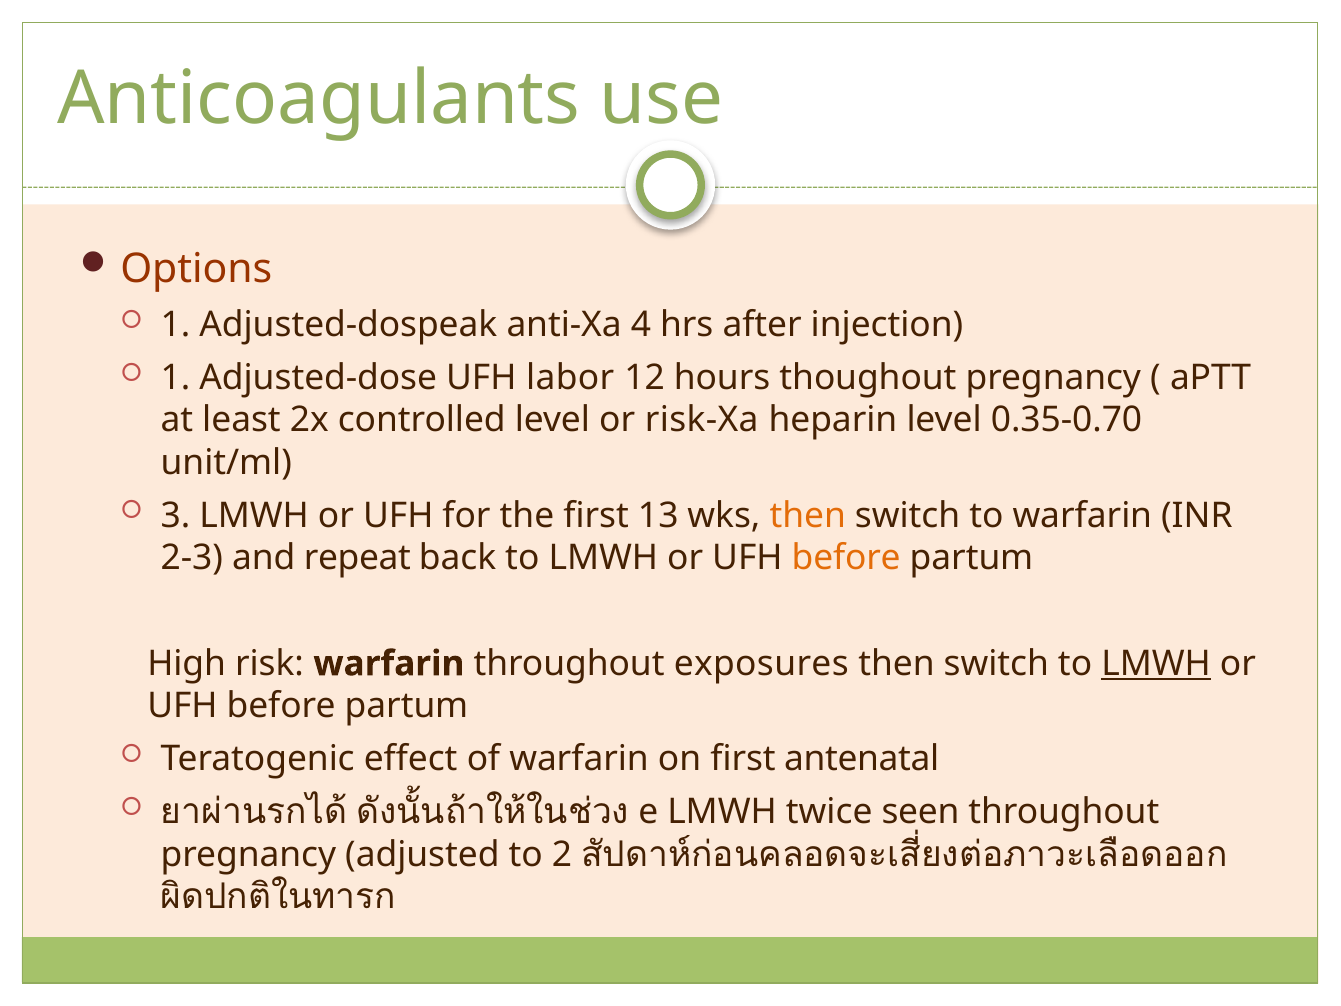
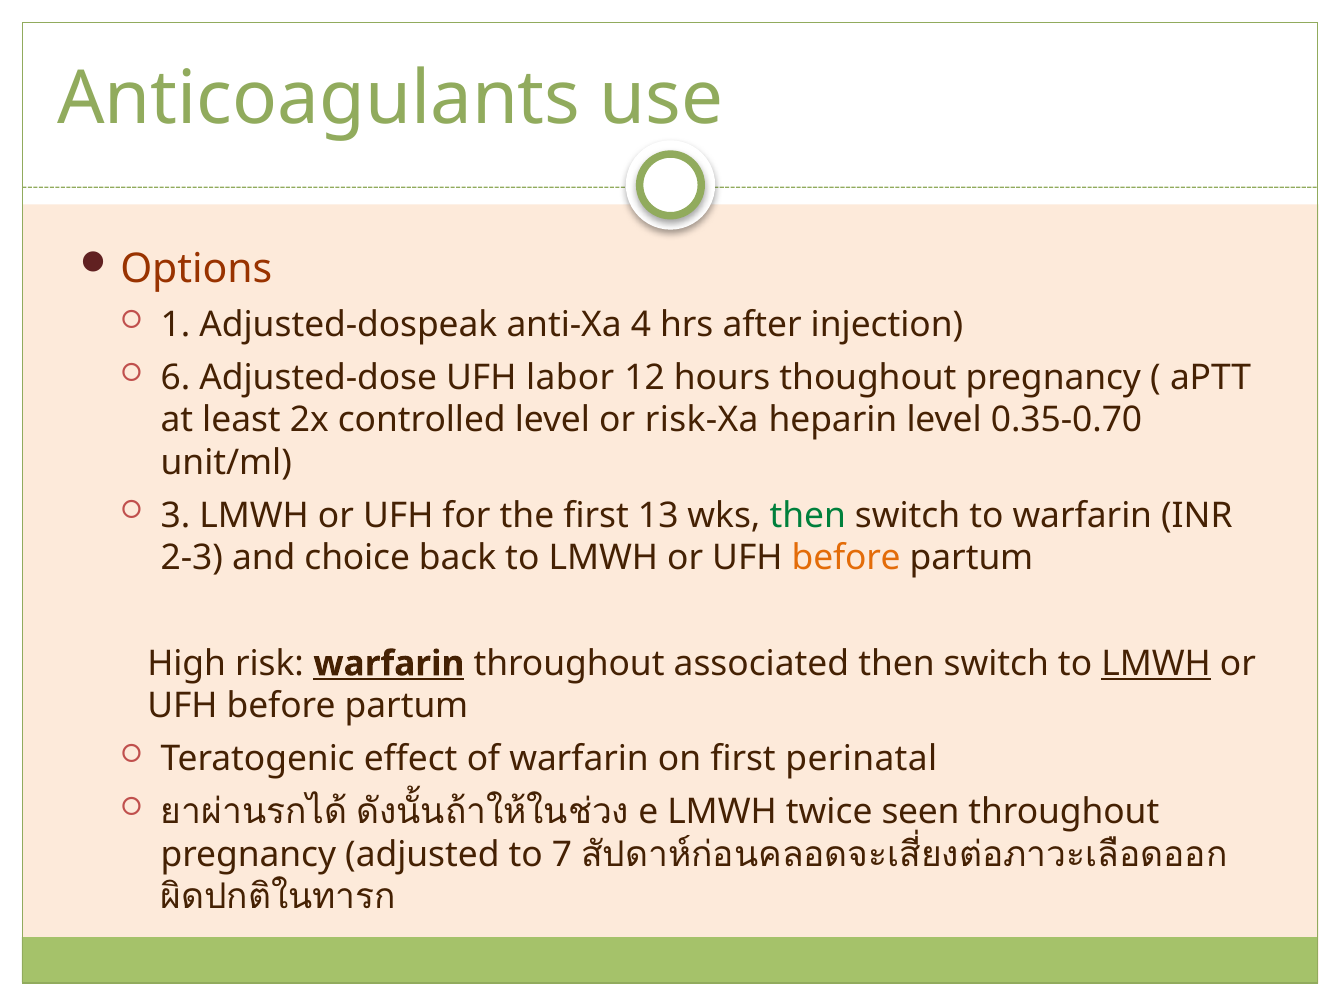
1 at (176, 377): 1 -> 6
then at (808, 515) colour: orange -> green
repeat: repeat -> choice
warfarin at (389, 664) underline: none -> present
exposures: exposures -> associated
antenatal: antenatal -> perinatal
2: 2 -> 7
